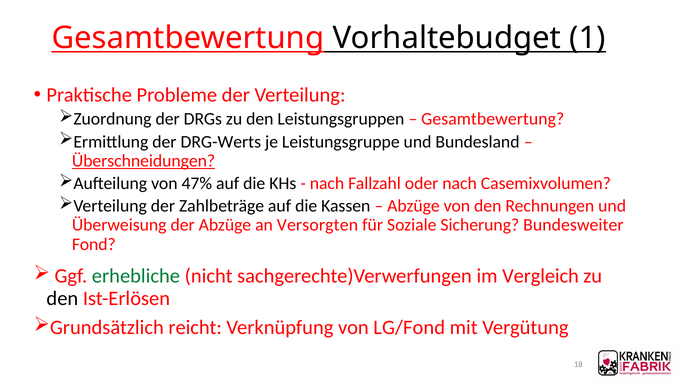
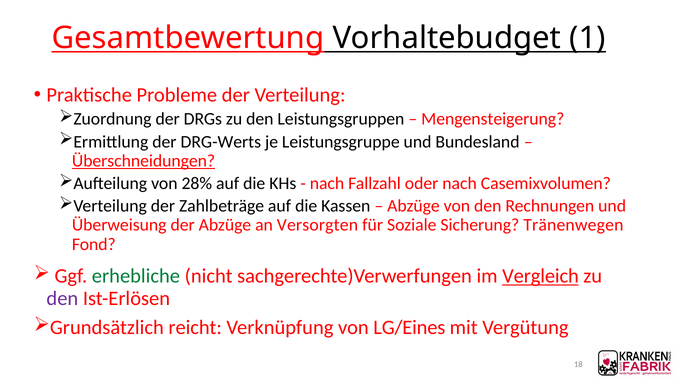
Gesamtbewertung at (493, 119): Gesamtbewertung -> Mengensteigerung
47%: 47% -> 28%
Bundesweiter: Bundesweiter -> Tränenwegen
Vergleich underline: none -> present
den at (62, 298) colour: black -> purple
LG/Fond: LG/Fond -> LG/Eines
